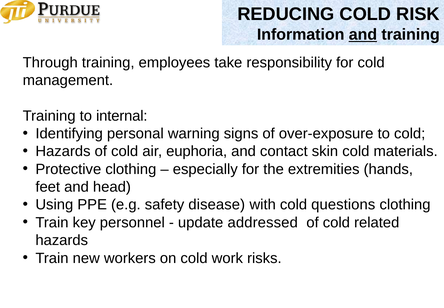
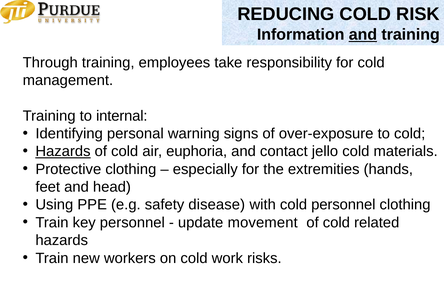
Hazards at (63, 151) underline: none -> present
skin: skin -> jello
cold questions: questions -> personnel
addressed: addressed -> movement
